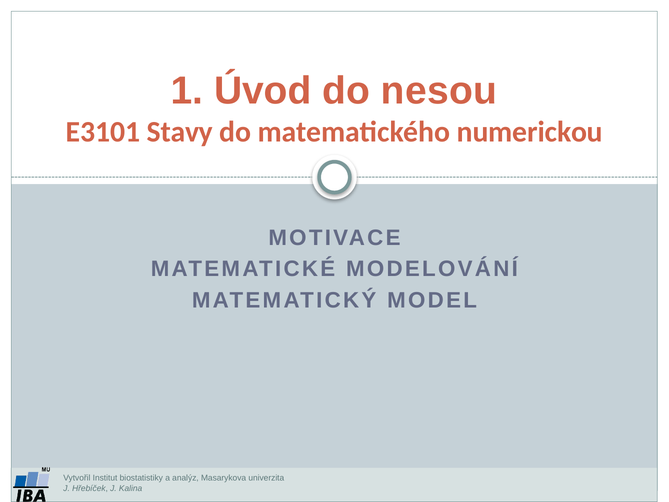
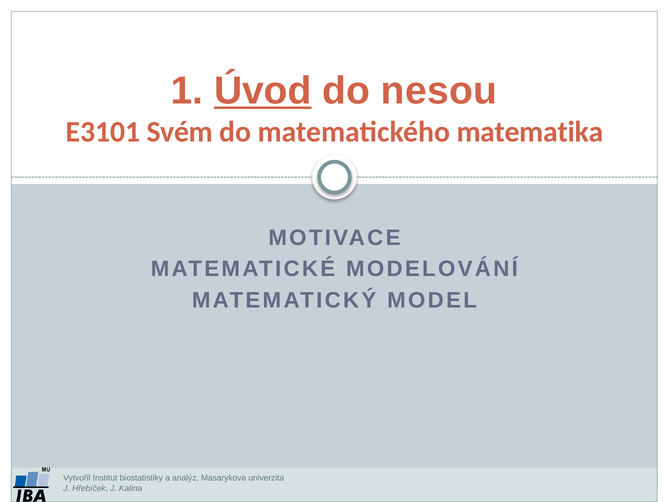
Úvod underline: none -> present
Stavy: Stavy -> Svém
numerickou: numerickou -> matematika
